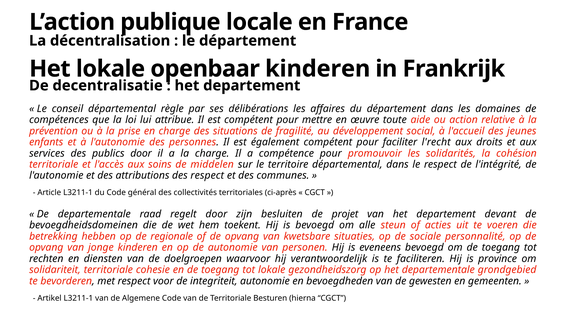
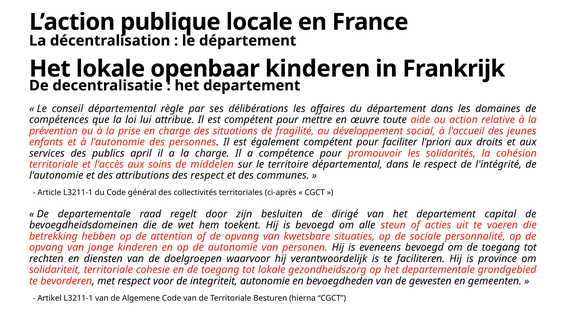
l'recht: l'recht -> l'priori
publics door: door -> april
projet: projet -> dirigé
devant: devant -> capital
regionale: regionale -> attention
